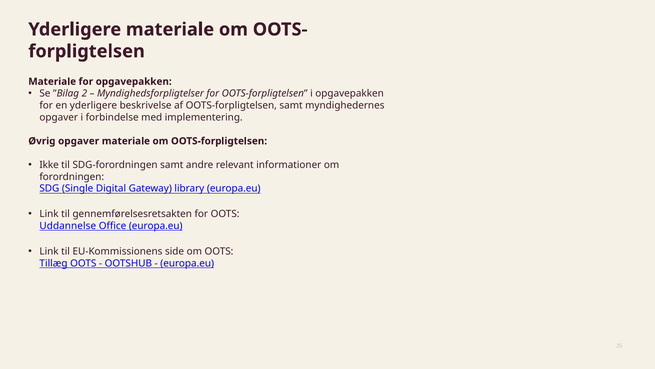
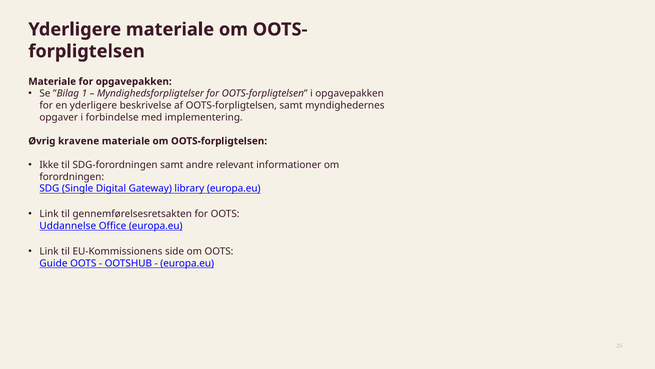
2: 2 -> 1
Øvrig opgaver: opgaver -> kravene
Tillæg: Tillæg -> Guide
